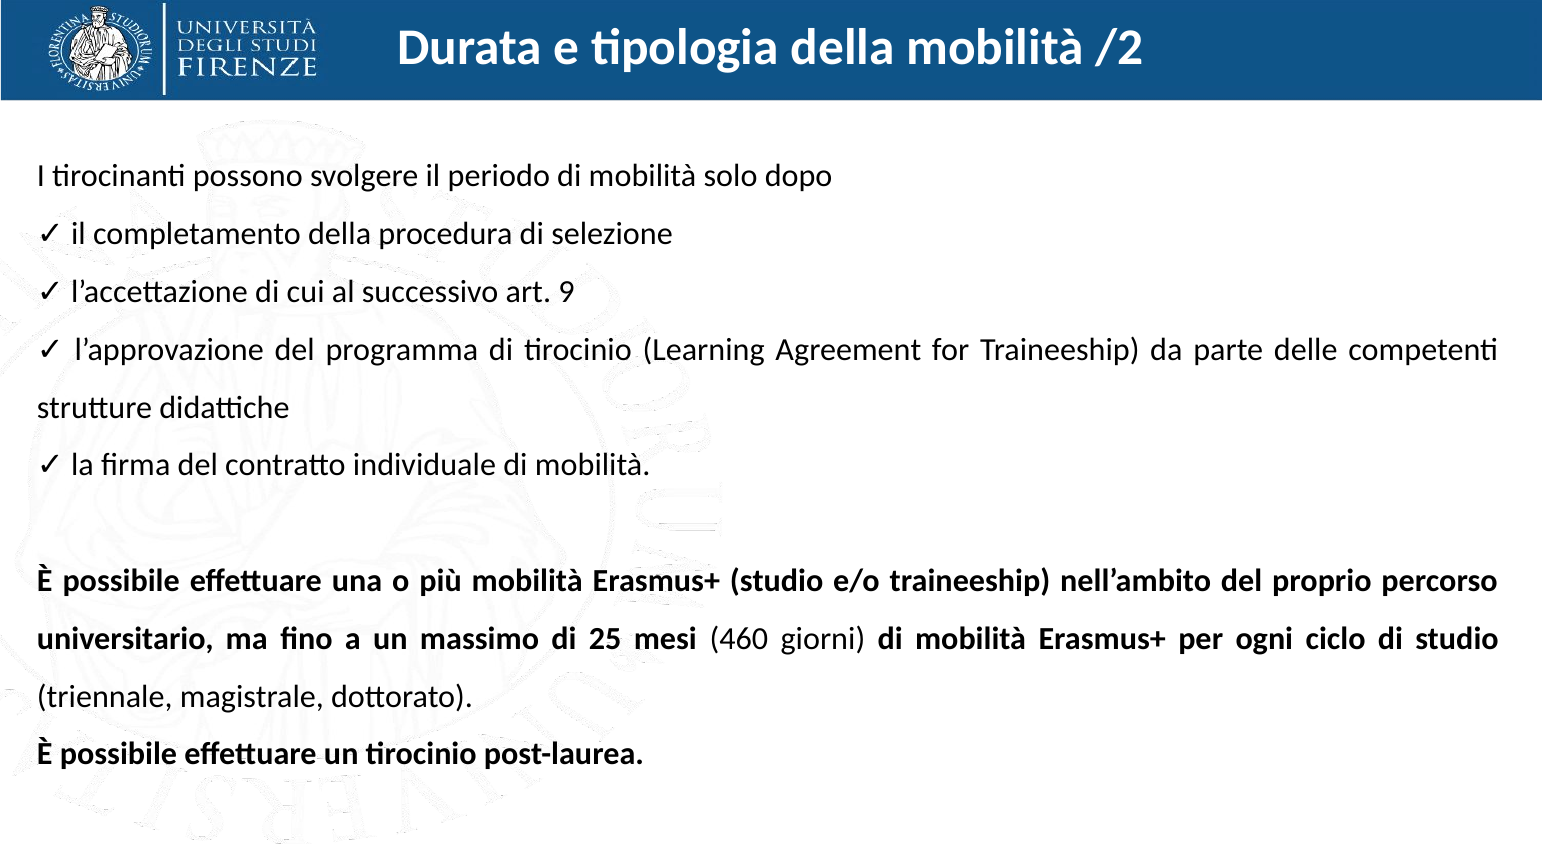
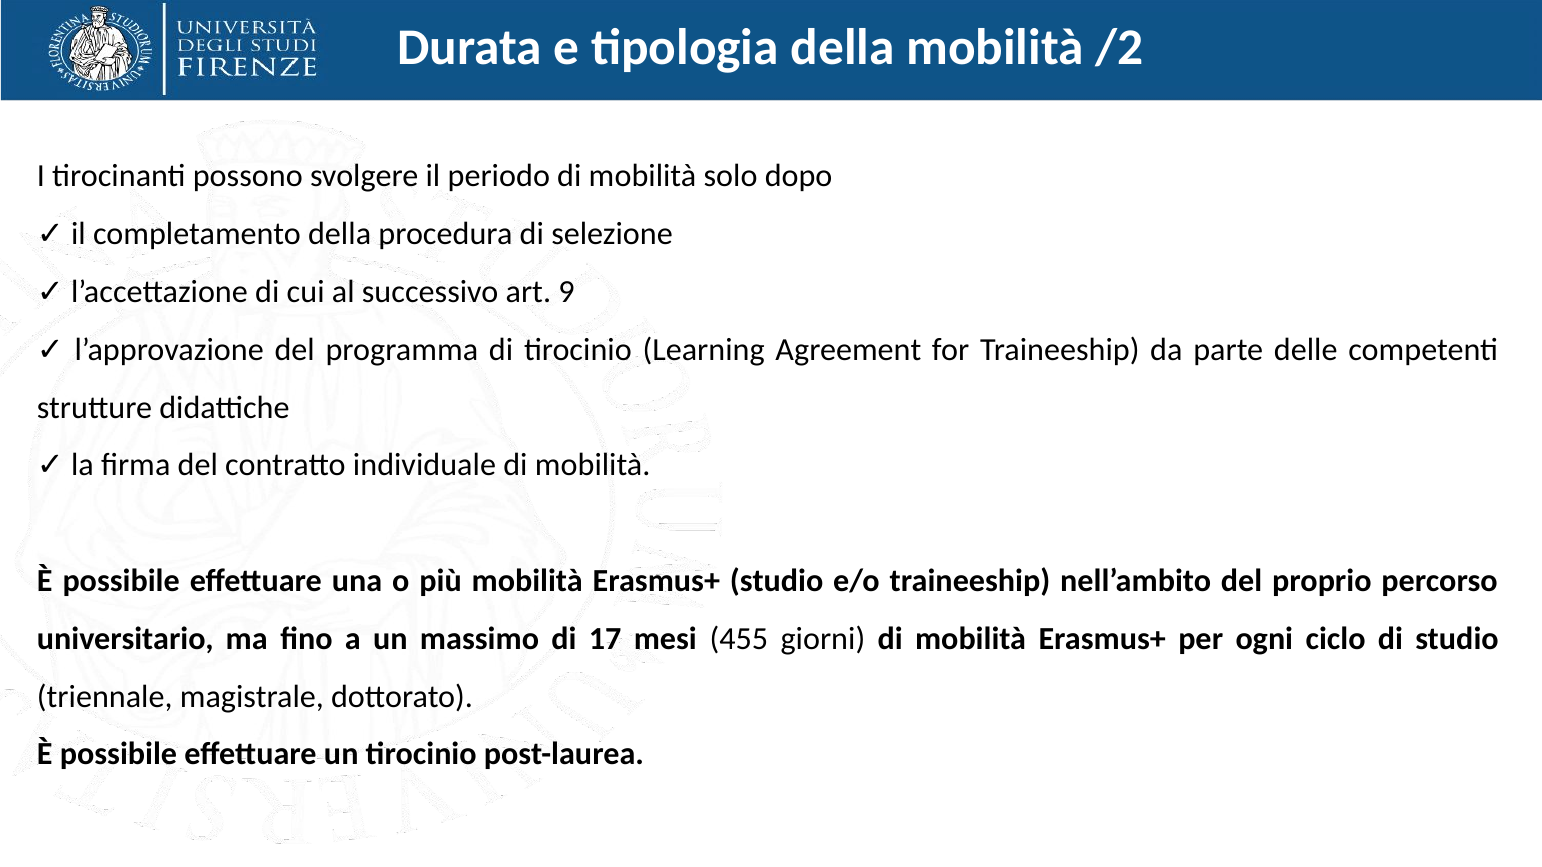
25: 25 -> 17
460: 460 -> 455
